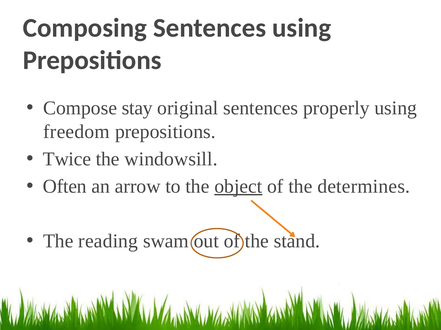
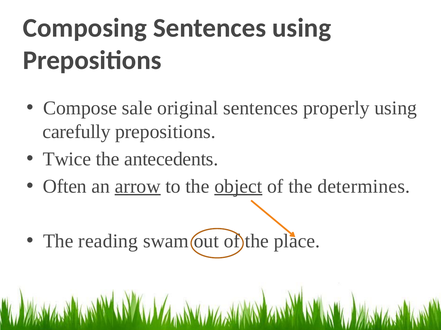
stay: stay -> sale
freedom: freedom -> carefully
windowsill: windowsill -> antecedents
arrow underline: none -> present
stand: stand -> place
